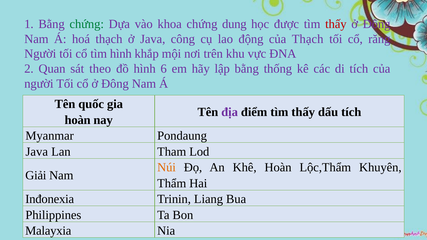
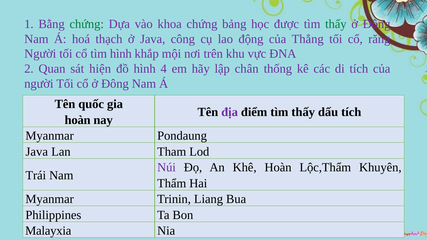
dung: dung -> bảng
thấy colour: red -> green
của Thạch: Thạch -> Thẳng
theo: theo -> hiện
6: 6 -> 4
lập bằng: bằng -> chân
Núi colour: orange -> purple
Giải: Giải -> Trái
Inđonexia at (50, 199): Inđonexia -> Myanmar
